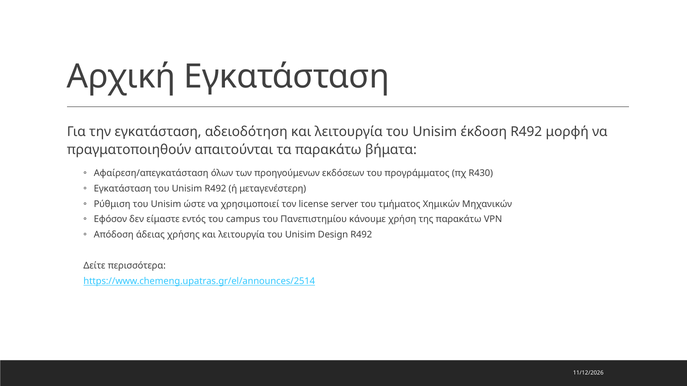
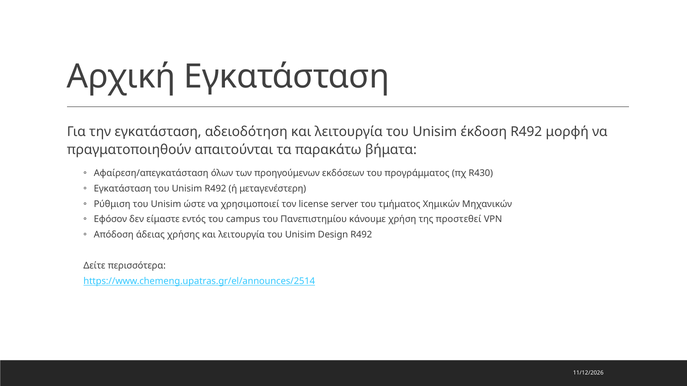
της παρακάτω: παρακάτω -> προστεθεί
